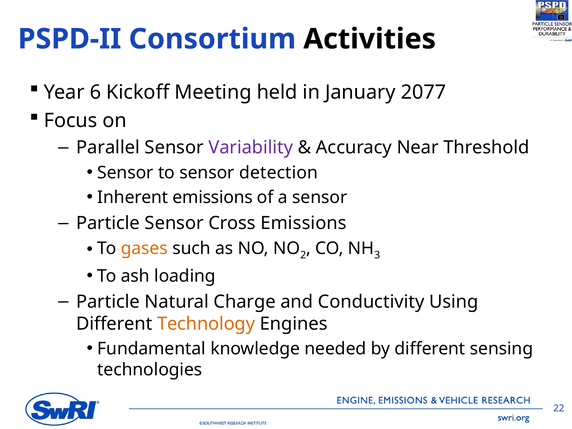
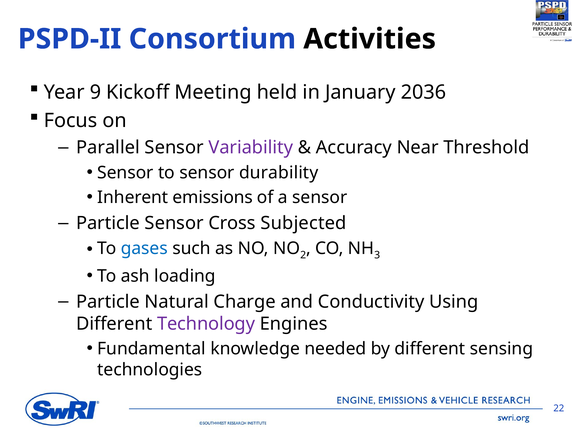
6: 6 -> 9
2077: 2077 -> 2036
detection: detection -> durability
Cross Emissions: Emissions -> Subjected
gases colour: orange -> blue
Technology colour: orange -> purple
